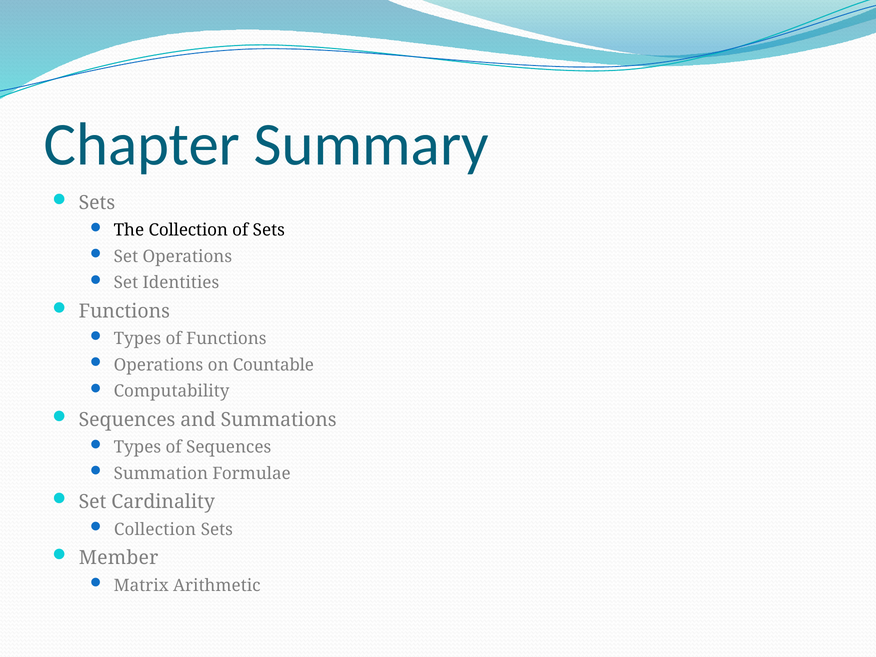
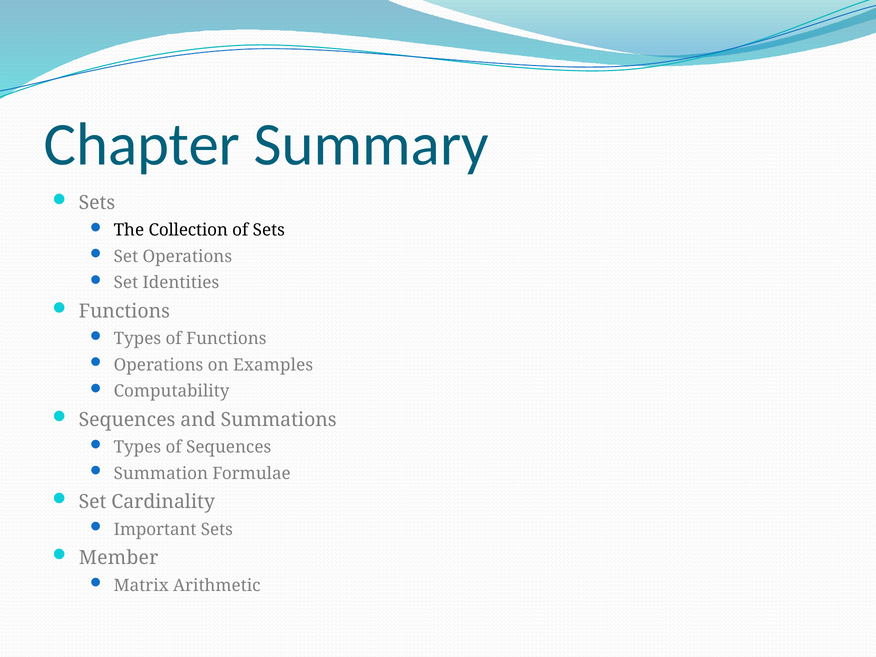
Countable: Countable -> Examples
Collection at (155, 530): Collection -> Important
